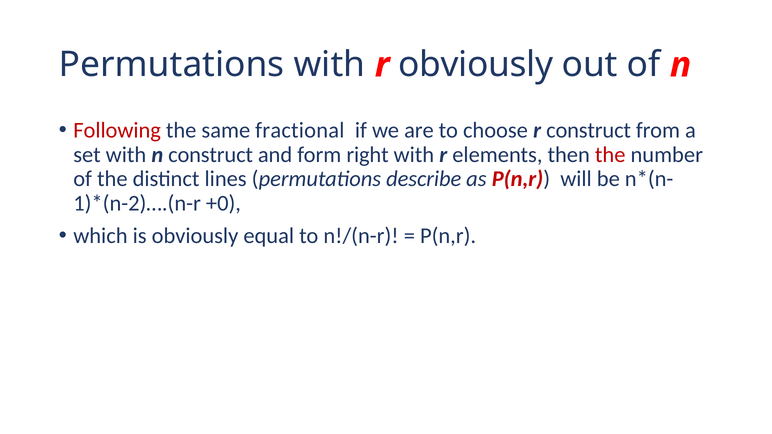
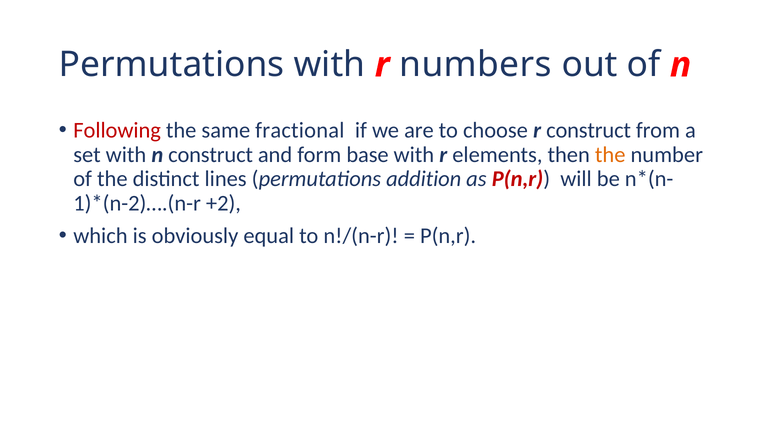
r obviously: obviously -> numbers
right: right -> base
the at (610, 155) colour: red -> orange
describe: describe -> addition
+0: +0 -> +2
